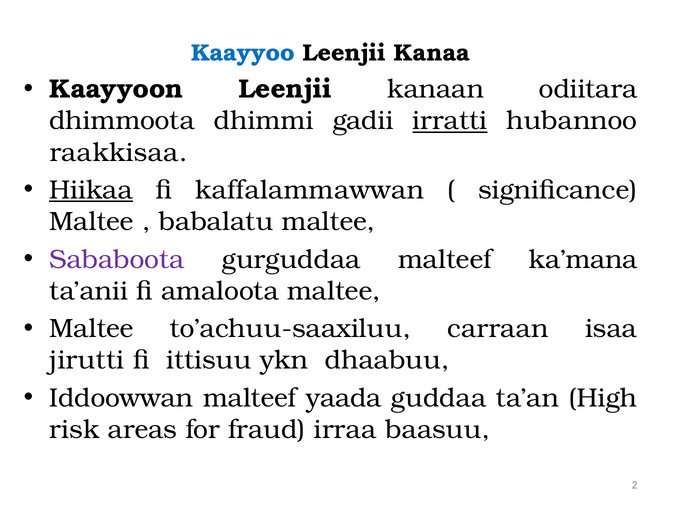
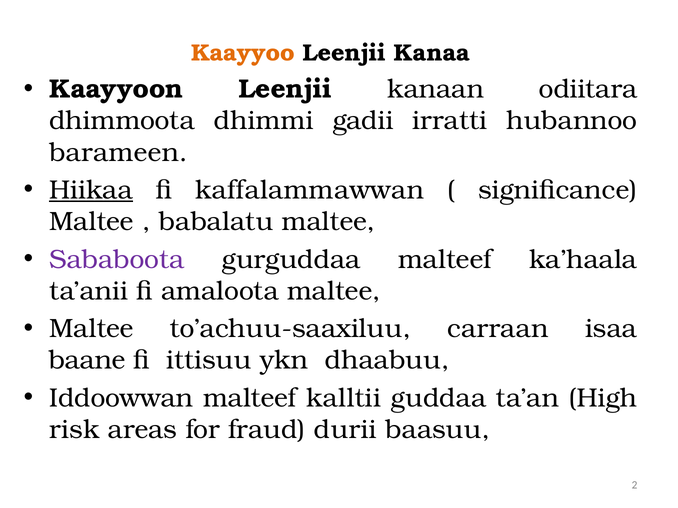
Kaayyoo colour: blue -> orange
irratti underline: present -> none
raakkisaa: raakkisaa -> barameen
ka’mana: ka’mana -> ka’haala
jirutti: jirutti -> baane
yaada: yaada -> kalltii
irraa: irraa -> durii
